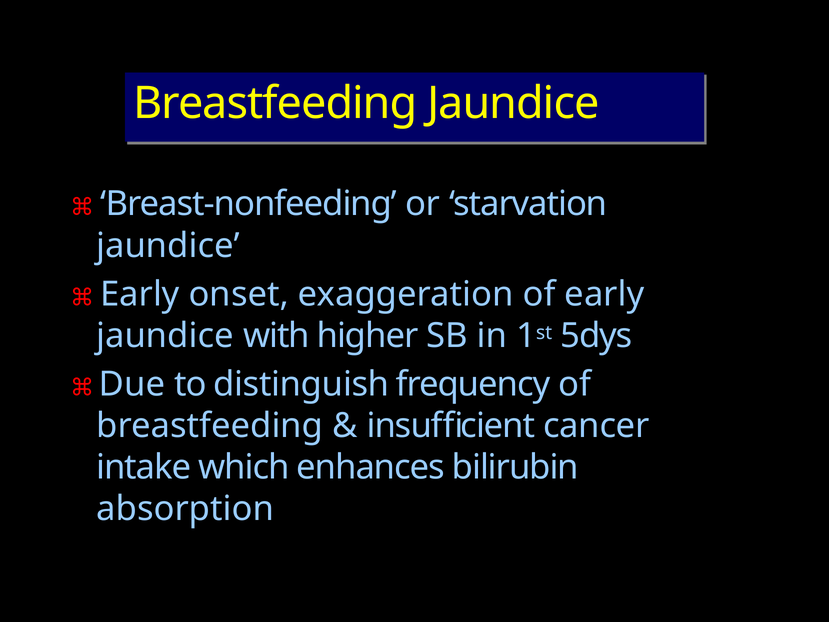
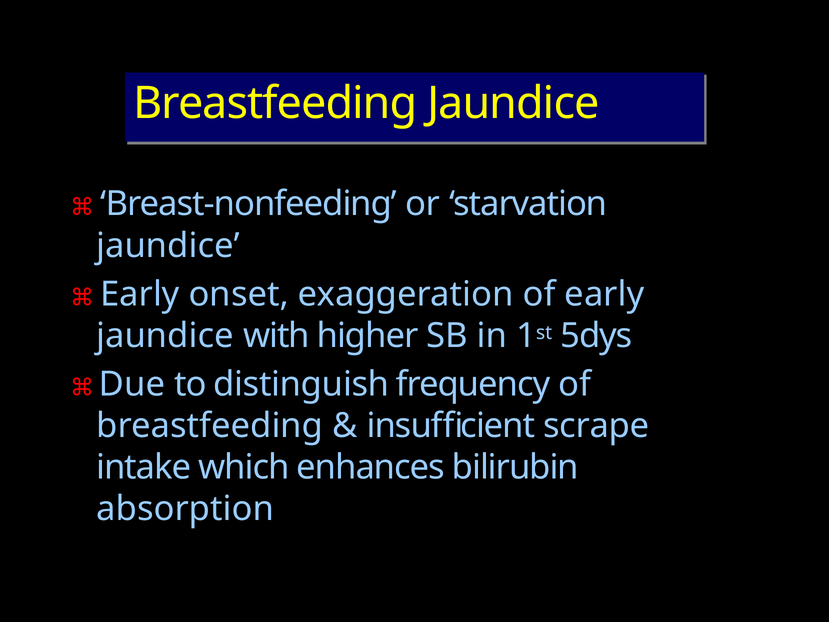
cancer: cancer -> scrape
